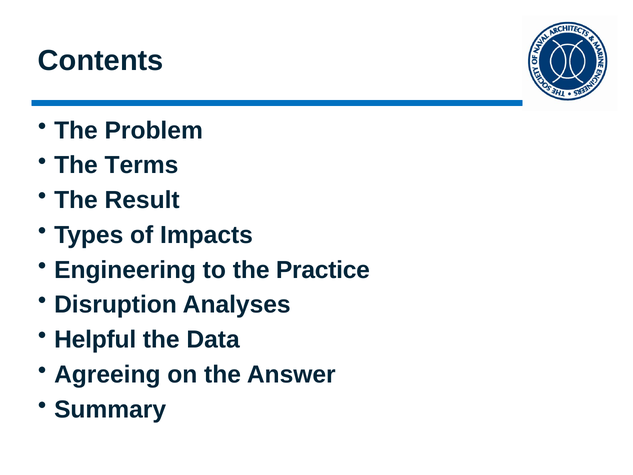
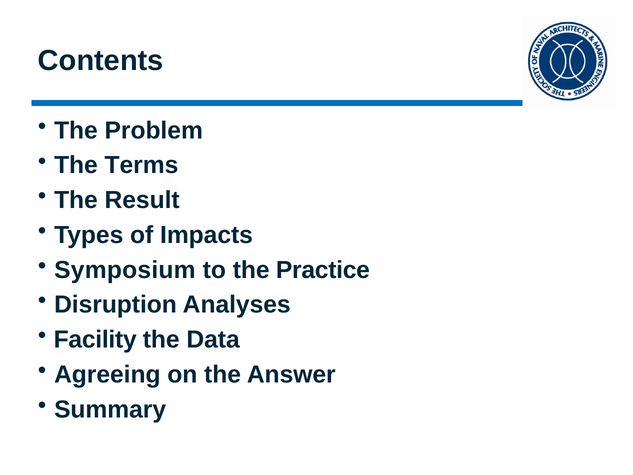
Engineering: Engineering -> Symposium
Helpful: Helpful -> Facility
